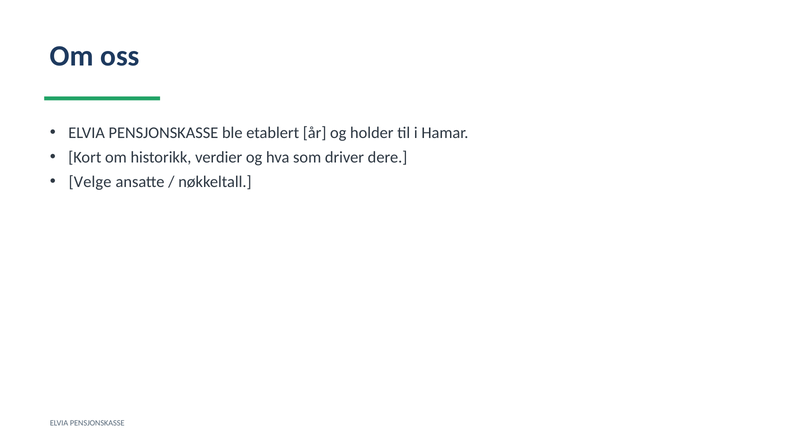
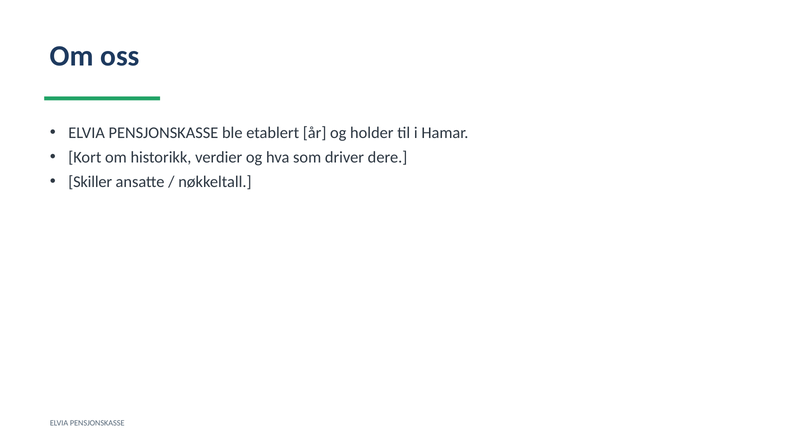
Velge: Velge -> Skiller
